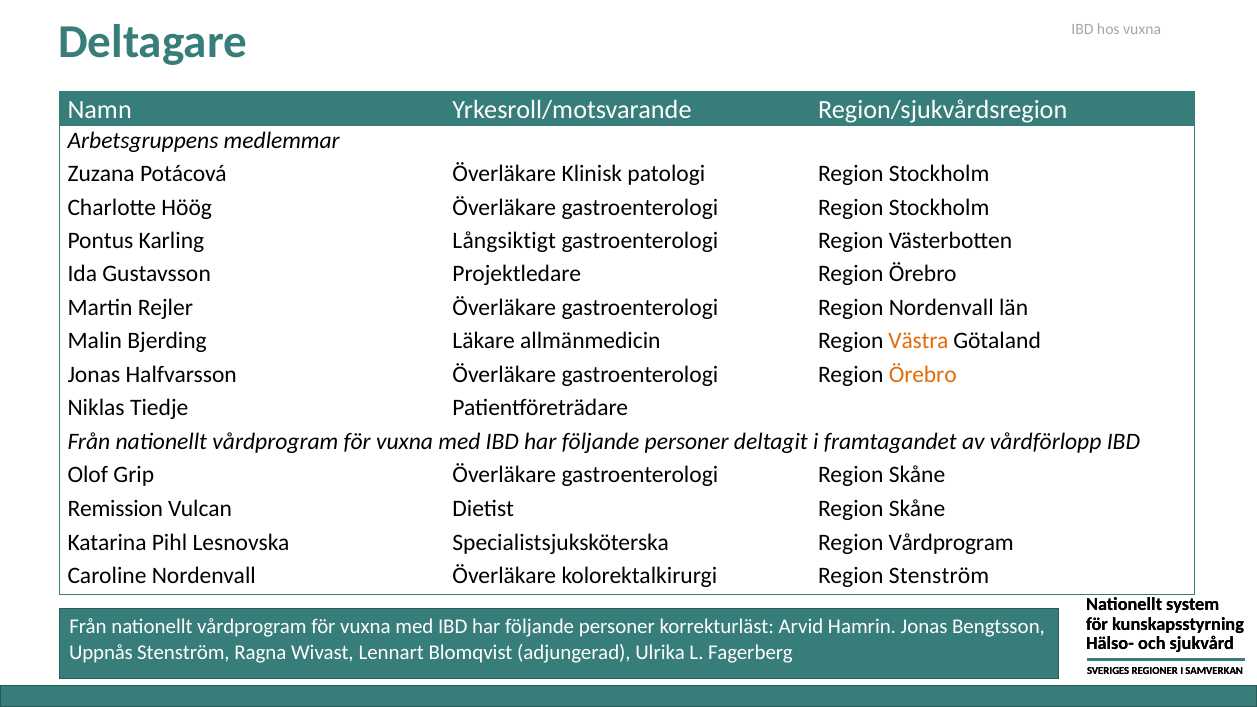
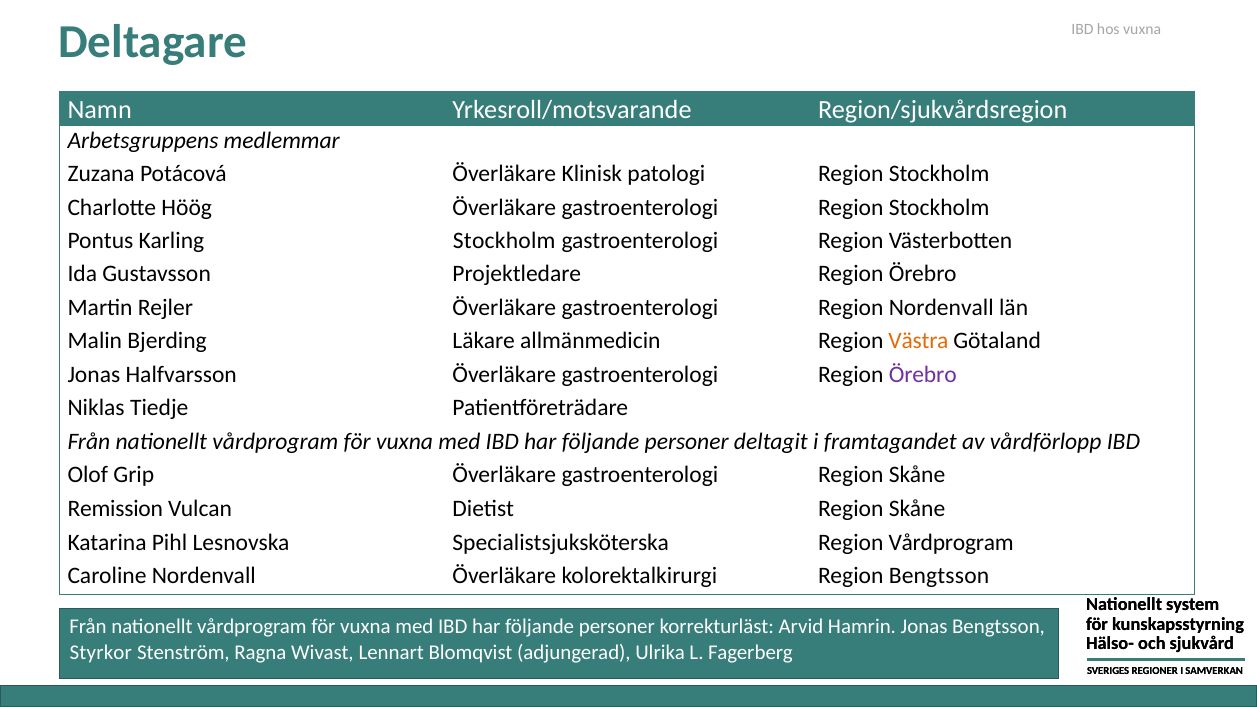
Karling Långsiktigt: Långsiktigt -> Stockholm
Örebro at (923, 375) colour: orange -> purple
Region Stenström: Stenström -> Bengtsson
Uppnås: Uppnås -> Styrkor
